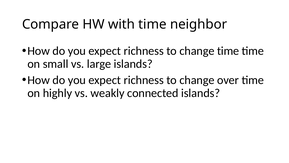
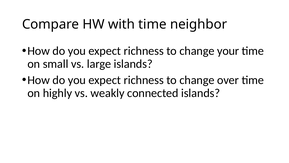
change time: time -> your
